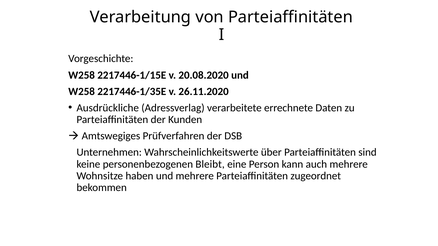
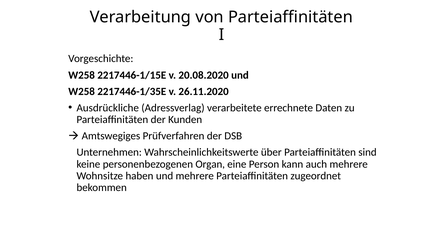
Bleibt: Bleibt -> Organ
